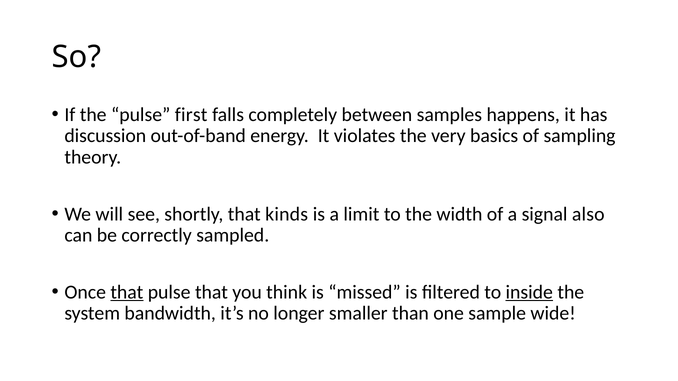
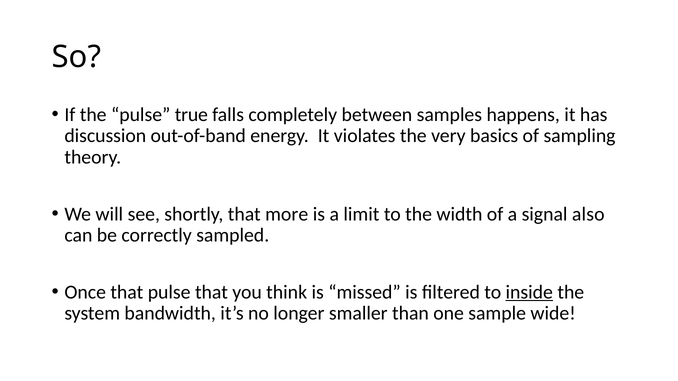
first: first -> true
kinds: kinds -> more
that at (127, 292) underline: present -> none
